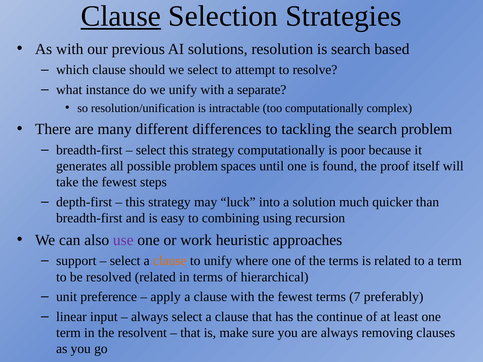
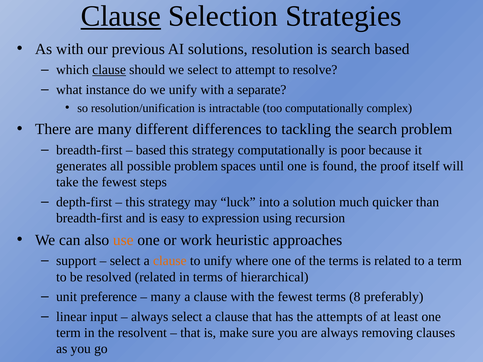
clause at (109, 70) underline: none -> present
select at (151, 150): select -> based
combining: combining -> expression
use colour: purple -> orange
apply at (166, 297): apply -> many
7: 7 -> 8
continue: continue -> attempts
